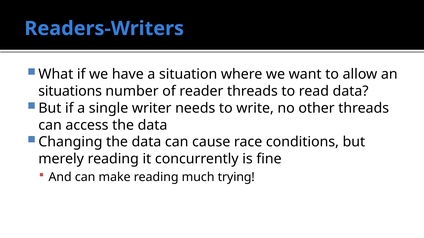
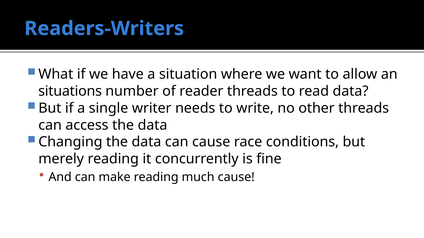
much trying: trying -> cause
